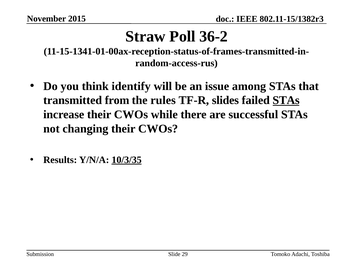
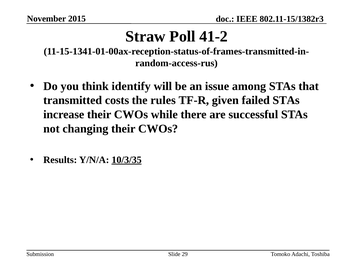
36-2: 36-2 -> 41-2
from: from -> costs
slides: slides -> given
STAs at (286, 100) underline: present -> none
